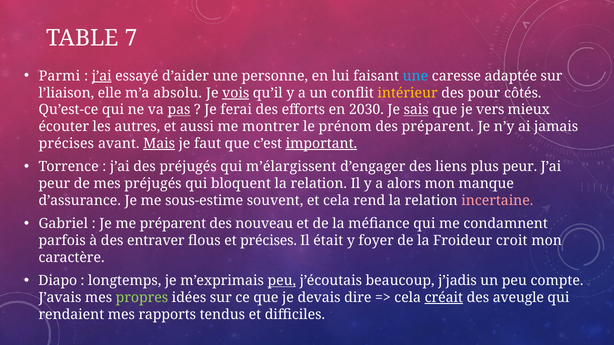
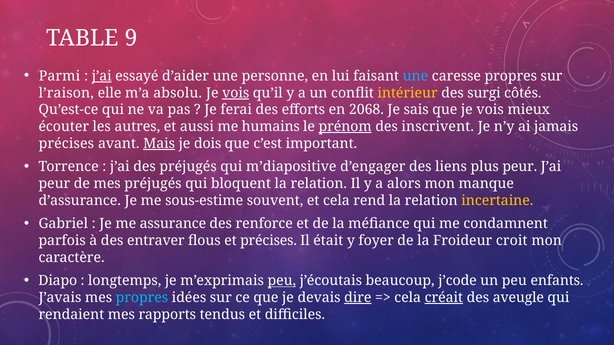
7: 7 -> 9
caresse adaptée: adaptée -> propres
l’liaison: l’liaison -> l’raison
pour: pour -> surgi
pas underline: present -> none
2030: 2030 -> 2068
sais underline: present -> none
que je vers: vers -> vois
montrer: montrer -> humains
prénom underline: none -> present
des préparent: préparent -> inscrivent
faut: faut -> dois
important underline: present -> none
m’élargissent: m’élargissent -> m’diapositive
incertaine colour: pink -> yellow
me préparent: préparent -> assurance
nouveau: nouveau -> renforce
j’jadis: j’jadis -> j’code
compte: compte -> enfants
propres at (142, 298) colour: light green -> light blue
dire underline: none -> present
